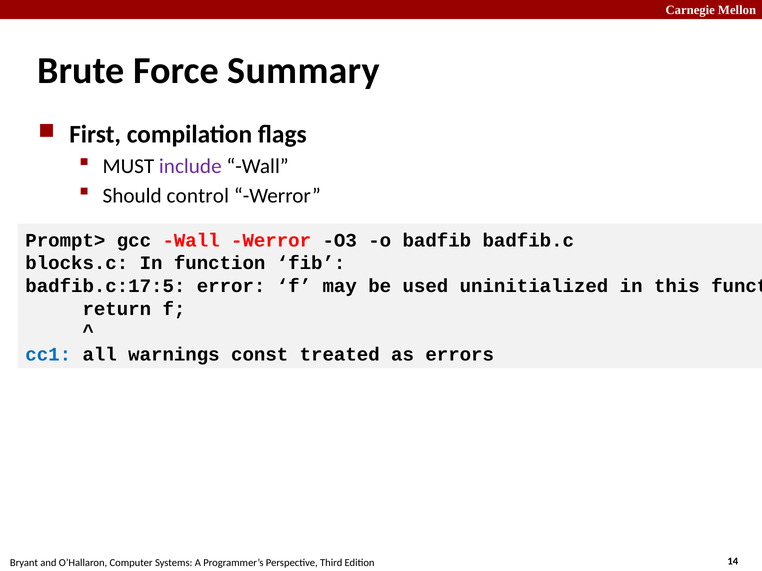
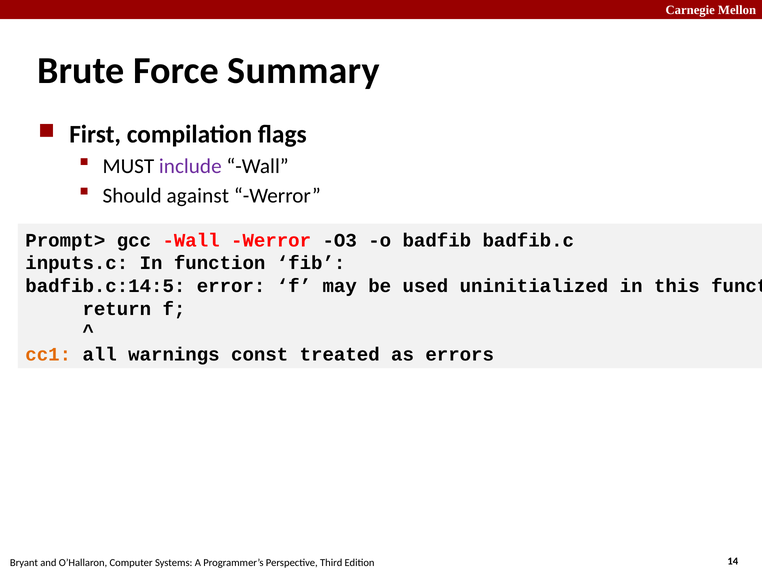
control: control -> against
blocks.c: blocks.c -> inputs.c
badfib.c:17:5: badfib.c:17:5 -> badfib.c:14:5
cc1 colour: blue -> orange
